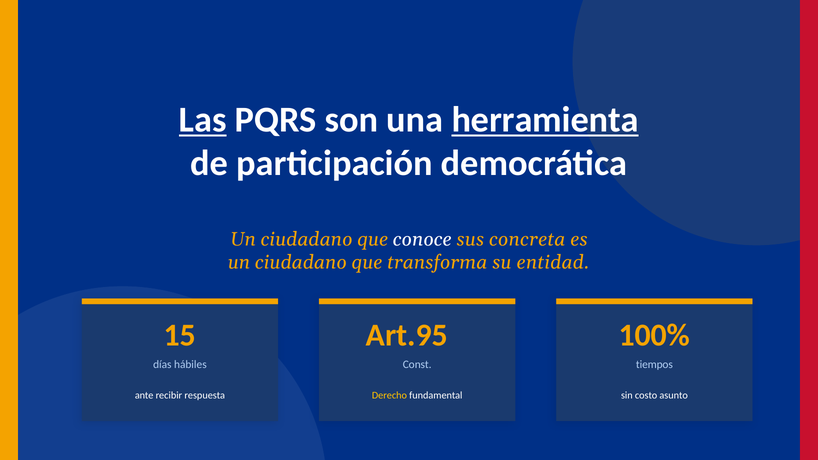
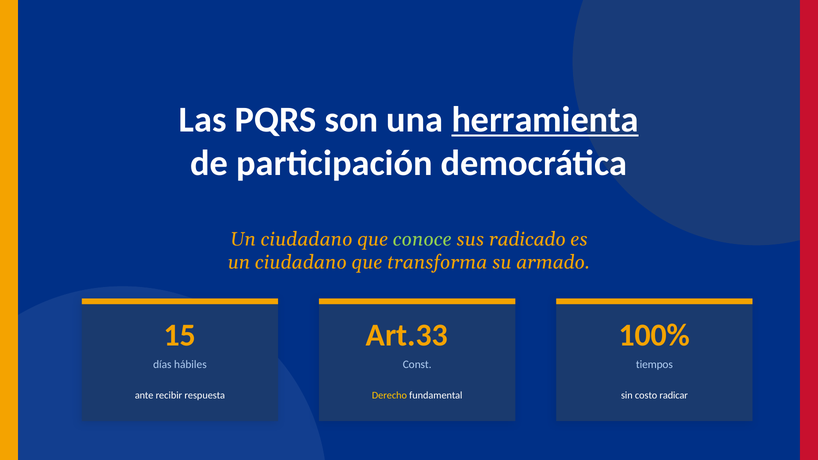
Las underline: present -> none
conoce colour: white -> light green
concreta: concreta -> radicado
entidad: entidad -> armado
Art.95: Art.95 -> Art.33
asunto: asunto -> radicar
